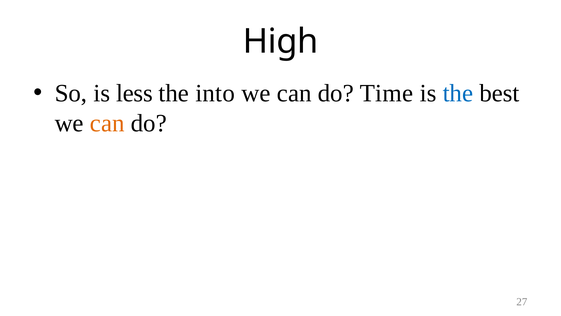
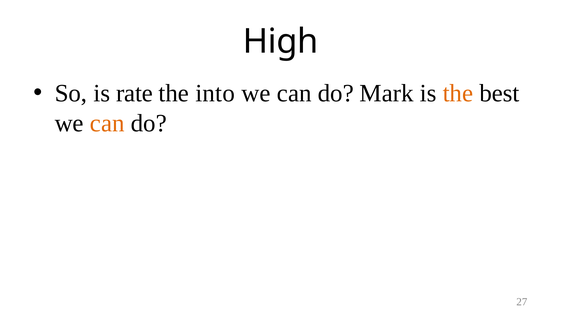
less: less -> rate
Time: Time -> Mark
the at (458, 93) colour: blue -> orange
